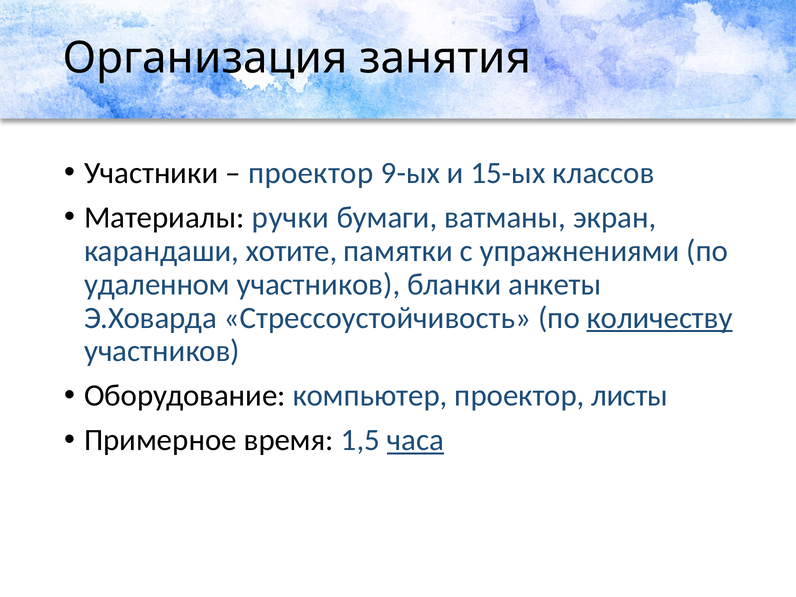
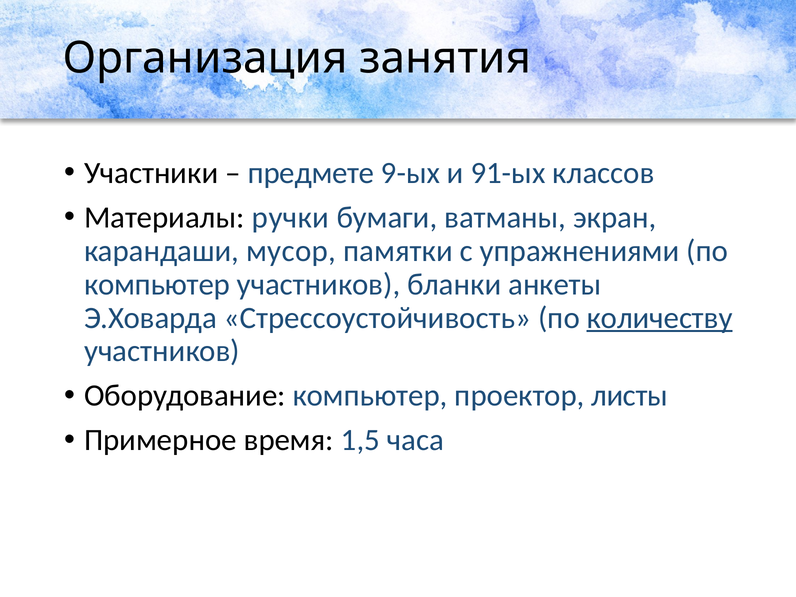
проектор at (311, 173): проектор -> предмете
15-ых: 15-ых -> 91-ых
хотите: хотите -> мусор
удаленном at (157, 284): удаленном -> компьютер
часа underline: present -> none
